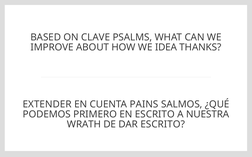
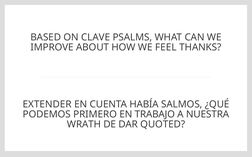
IDEA: IDEA -> FEEL
PAINS: PAINS -> HABÍA
EN ESCRITO: ESCRITO -> TRABAJO
DAR ESCRITO: ESCRITO -> QUOTED
